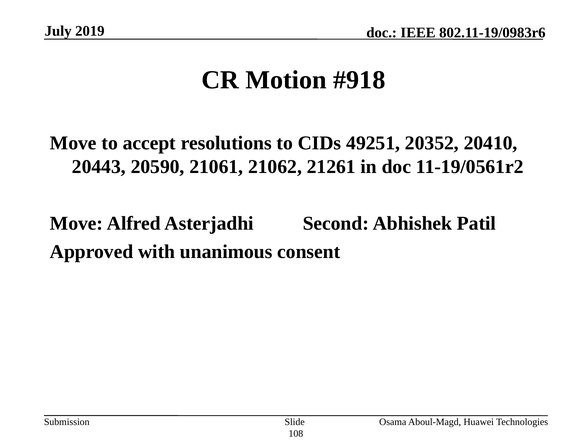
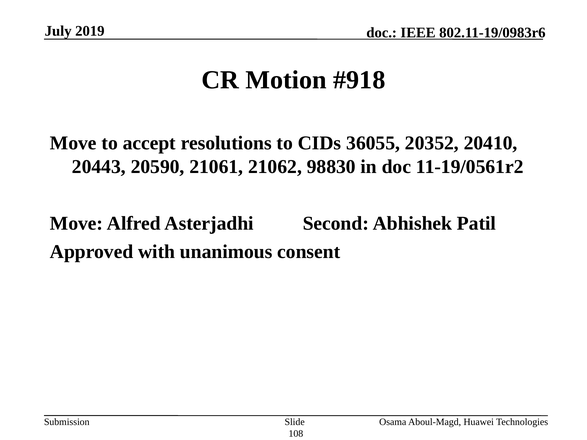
49251: 49251 -> 36055
21261: 21261 -> 98830
